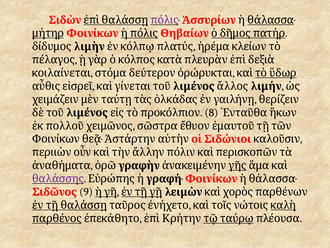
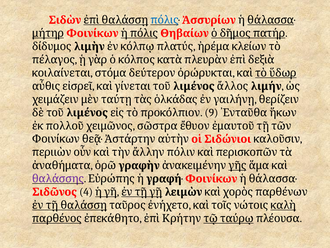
πόλις colour: purple -> blue
8: 8 -> 9
9: 9 -> 4
